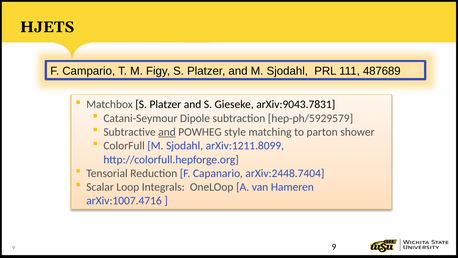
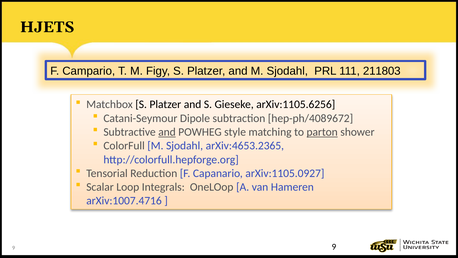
487689: 487689 -> 211803
arXiv:9043.7831: arXiv:9043.7831 -> arXiv:1105.6256
hep-ph/5929579: hep-ph/5929579 -> hep-ph/4089672
parton underline: none -> present
arXiv:1211.8099: arXiv:1211.8099 -> arXiv:4653.2365
arXiv:2448.7404: arXiv:2448.7404 -> arXiv:1105.0927
